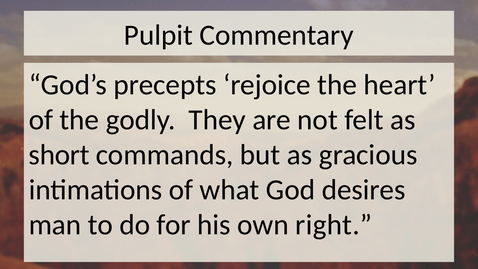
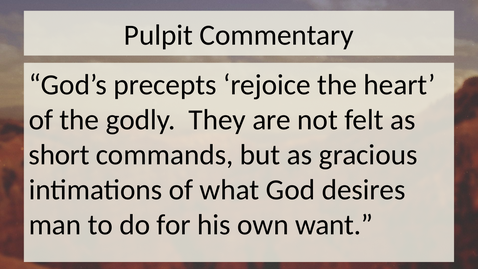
right: right -> want
